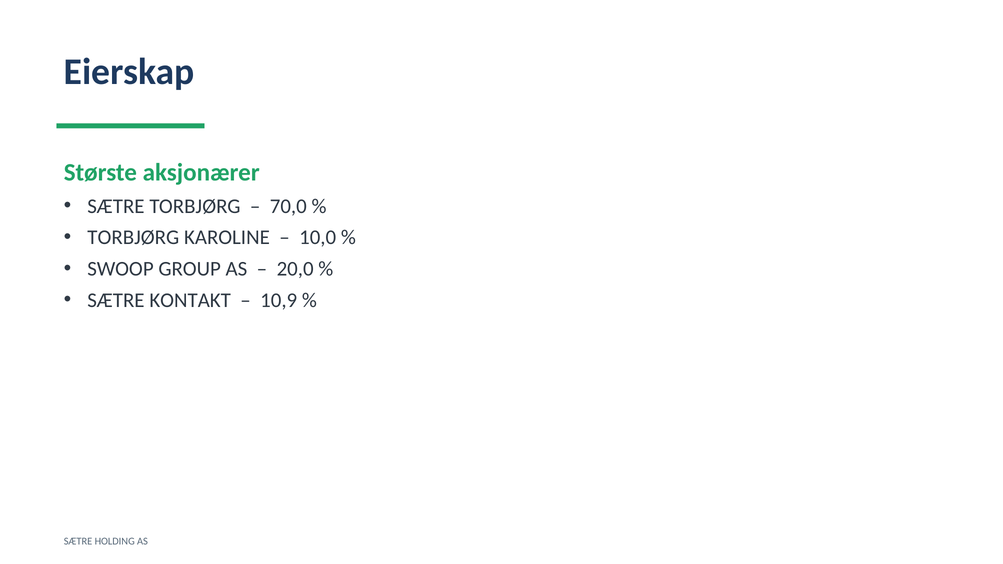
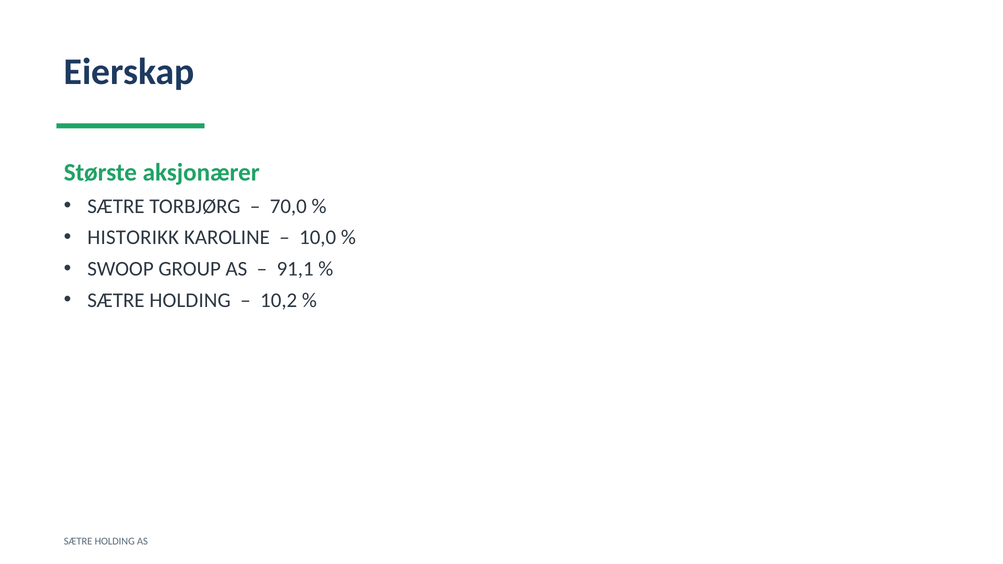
TORBJØRG at (133, 238): TORBJØRG -> HISTORIKK
20,0: 20,0 -> 91,1
KONTAKT at (190, 300): KONTAKT -> HOLDING
10,9: 10,9 -> 10,2
